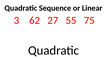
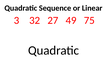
62: 62 -> 32
55: 55 -> 49
